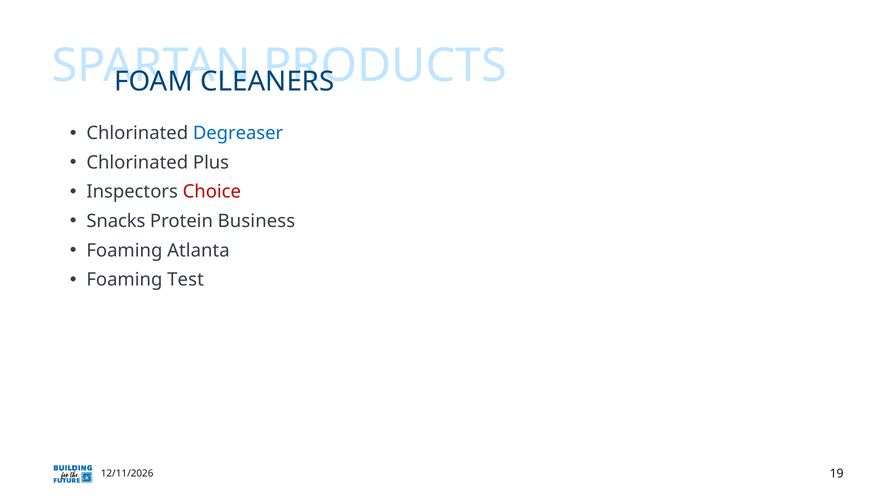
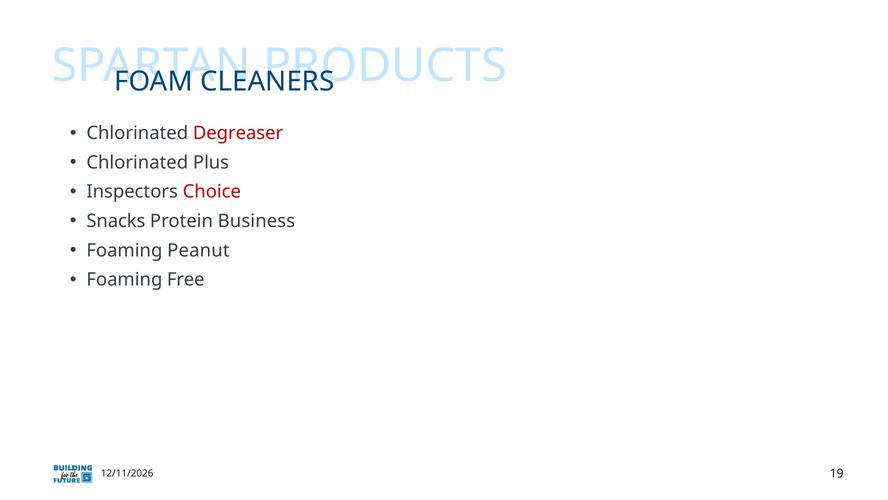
Degreaser colour: blue -> red
Atlanta: Atlanta -> Peanut
Test: Test -> Free
